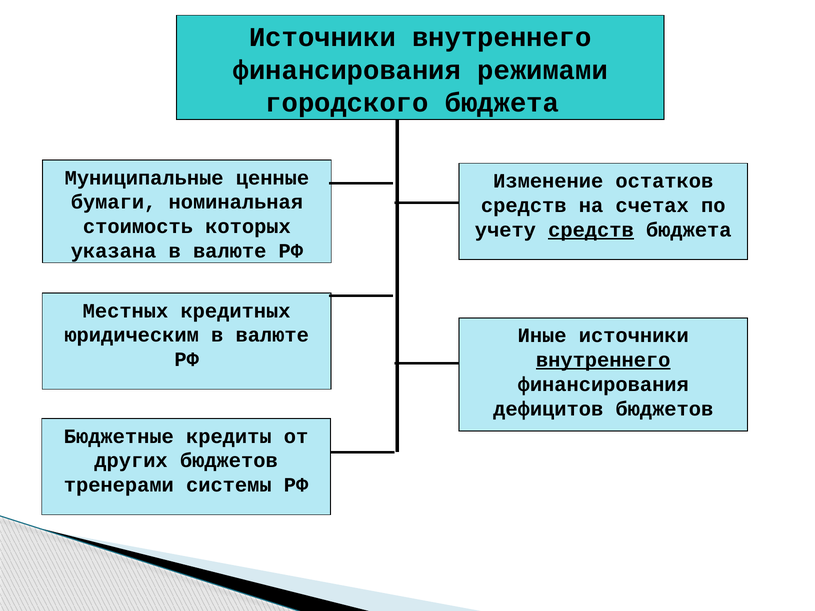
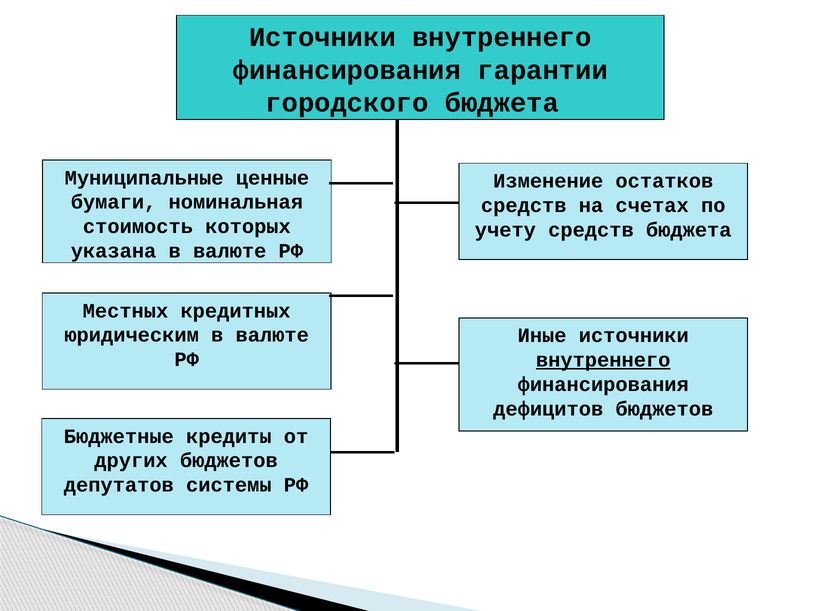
режимами: режимами -> гарантии
средств at (591, 230) underline: present -> none
тренерами: тренерами -> депутатов
